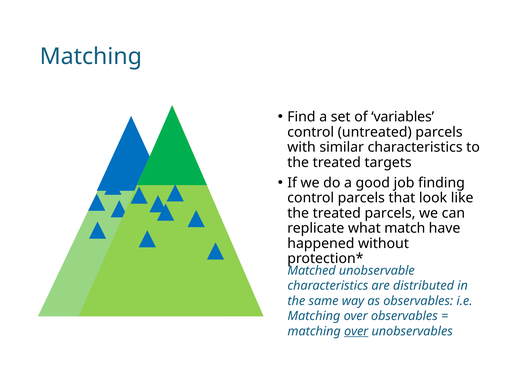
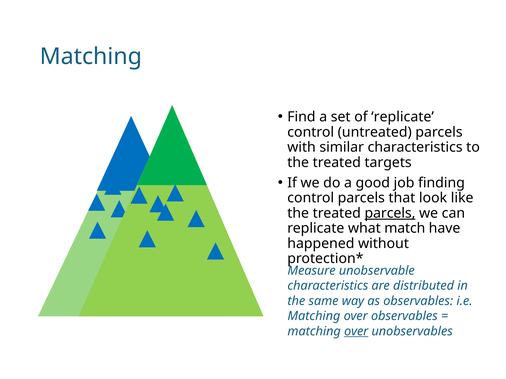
of variables: variables -> replicate
parcels at (390, 213) underline: none -> present
Matched: Matched -> Measure
